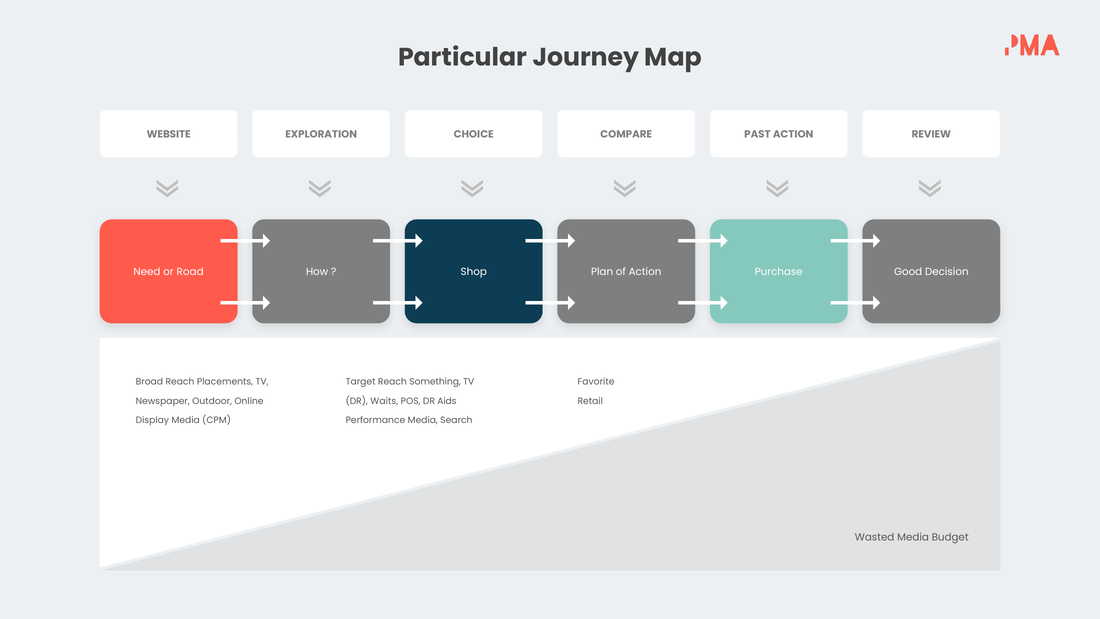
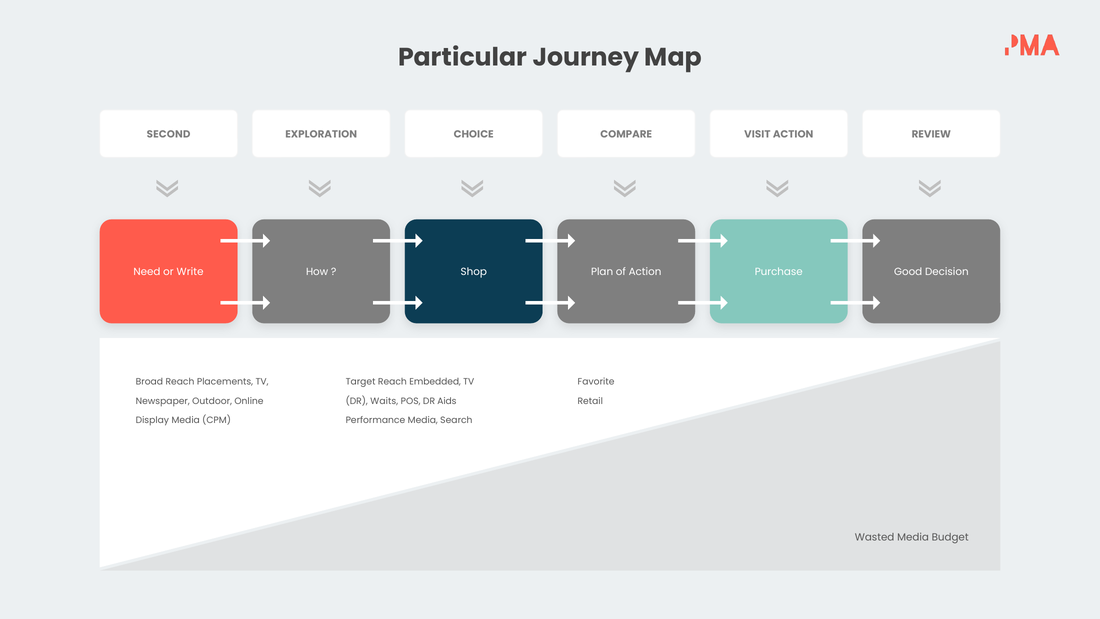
WEBSITE: WEBSITE -> SECOND
PAST: PAST -> VISIT
Road: Road -> Write
Something: Something -> Embedded
